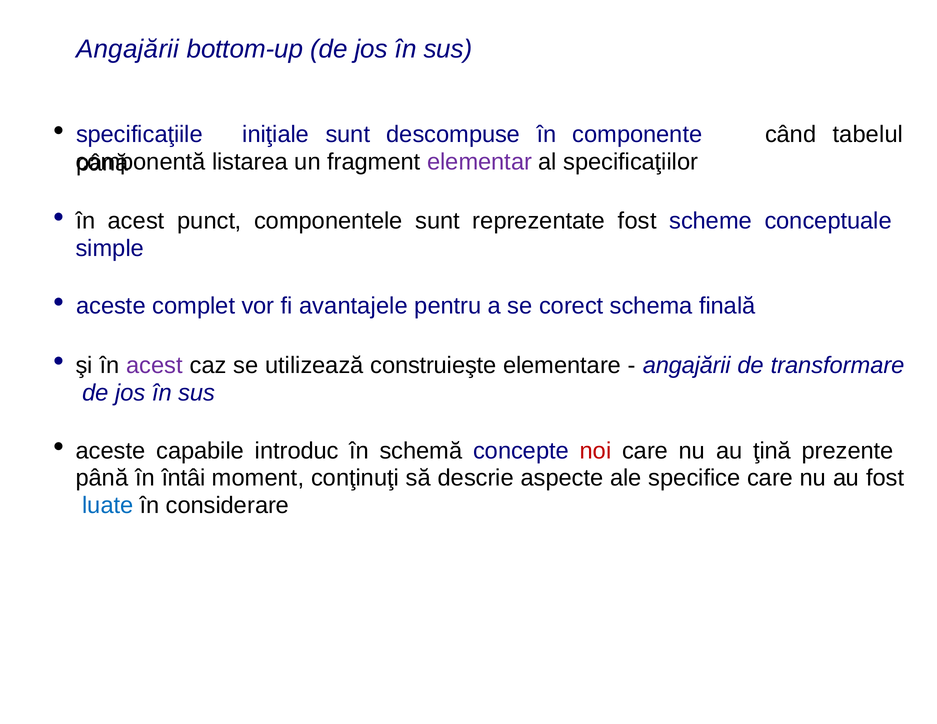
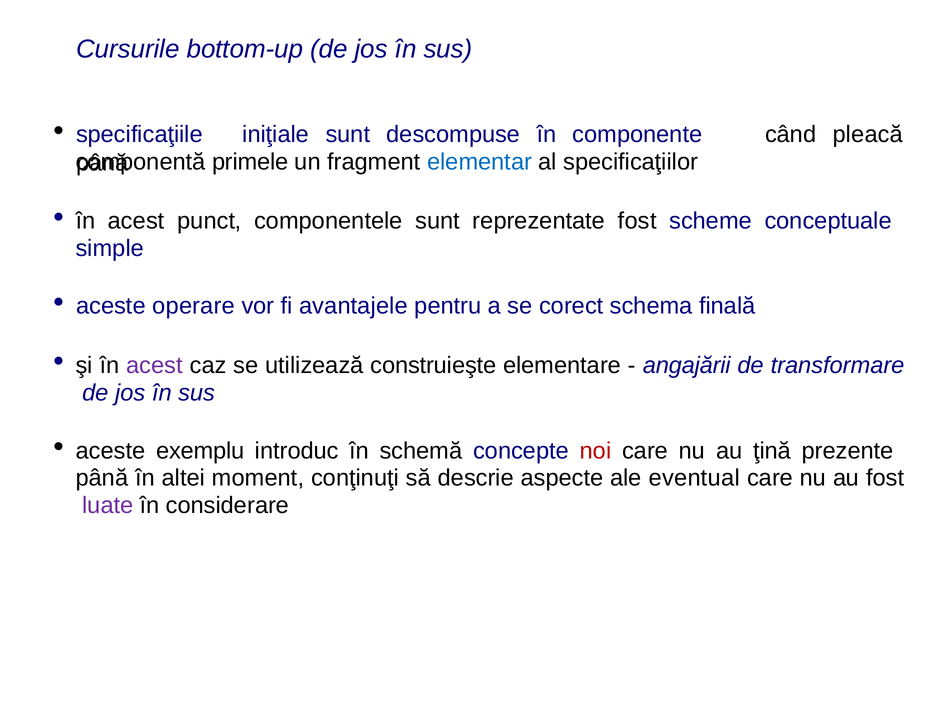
Angajării at (128, 49): Angajării -> Cursurile
tabelul: tabelul -> pleacă
listarea: listarea -> primele
elementar colour: purple -> blue
complet: complet -> operare
capabile: capabile -> exemplu
întâi: întâi -> altei
specifice: specifice -> eventual
luate colour: blue -> purple
